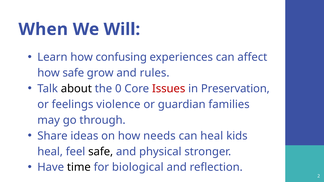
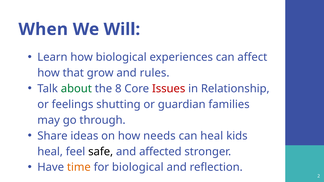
how confusing: confusing -> biological
how safe: safe -> that
about colour: black -> green
0: 0 -> 8
Preservation: Preservation -> Relationship
violence: violence -> shutting
physical: physical -> affected
time colour: black -> orange
